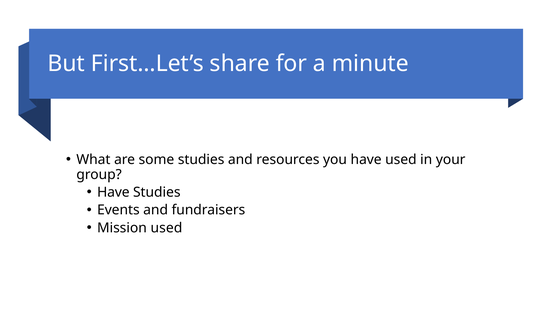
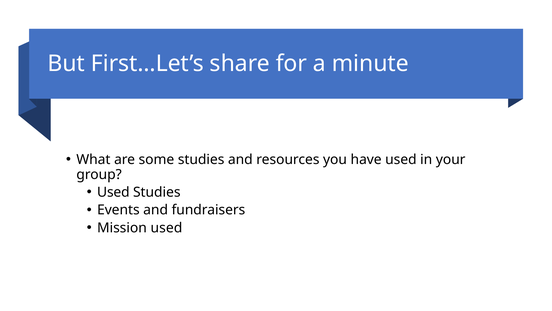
Have at (113, 192): Have -> Used
